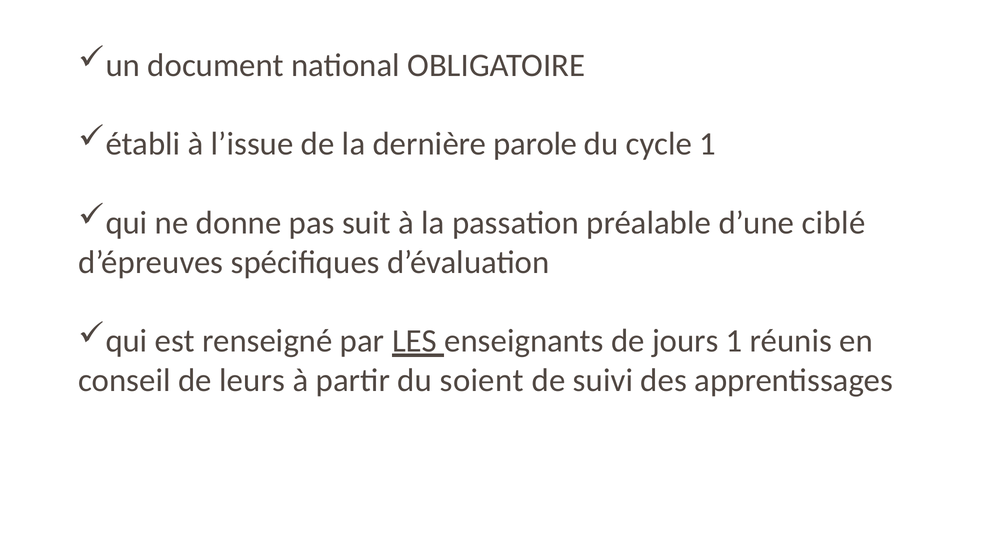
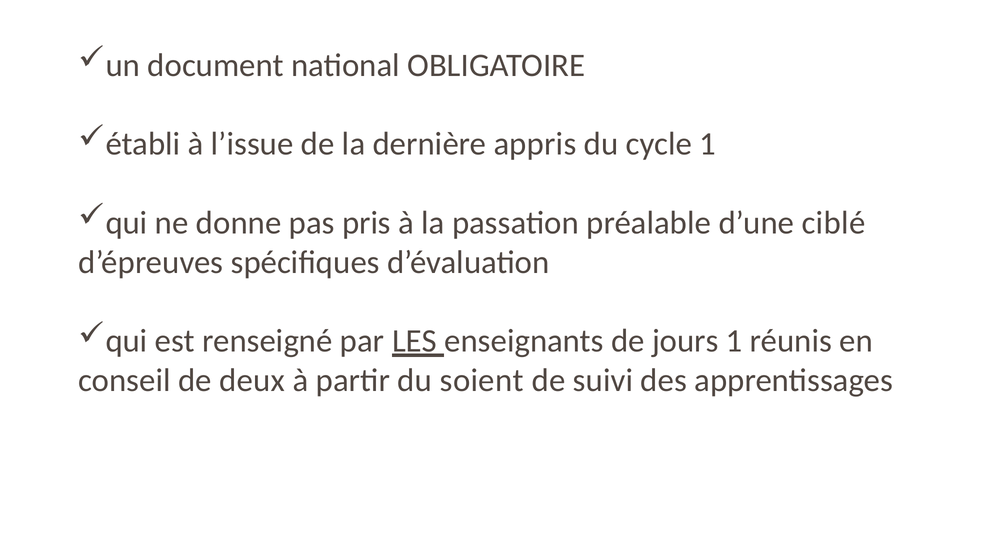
parole: parole -> appris
suit: suit -> pris
leurs: leurs -> deux
